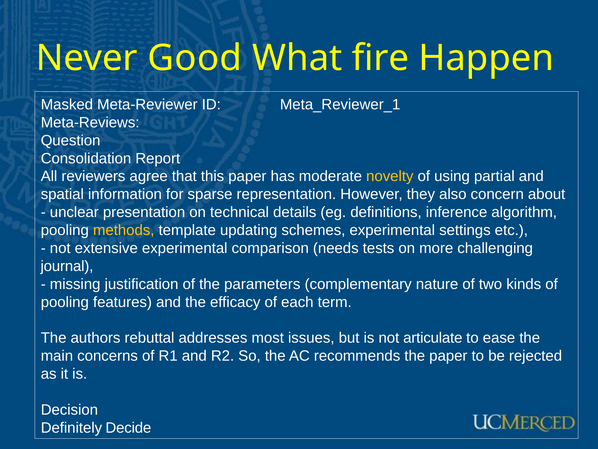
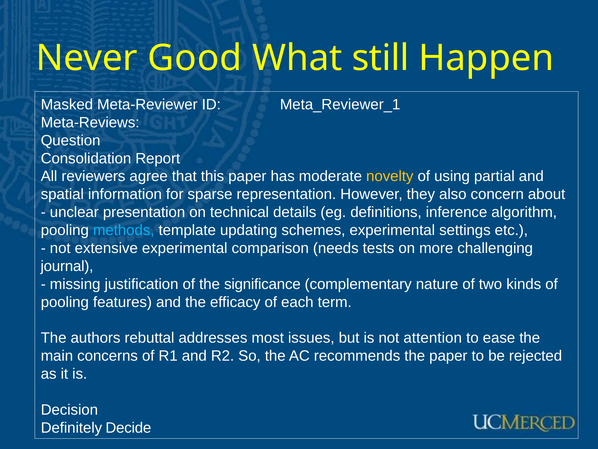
fire: fire -> still
methods colour: yellow -> light blue
parameters: parameters -> significance
articulate: articulate -> attention
